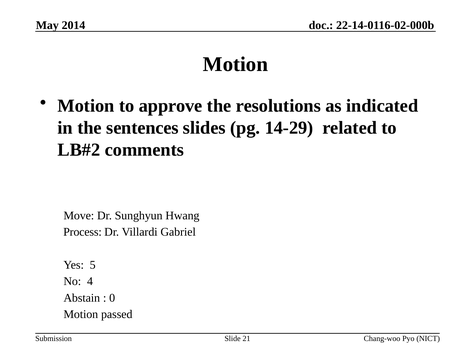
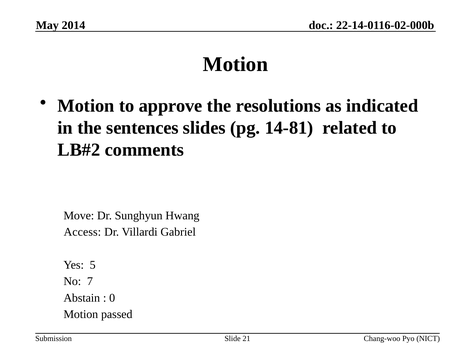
14-29: 14-29 -> 14-81
Process: Process -> Access
4: 4 -> 7
